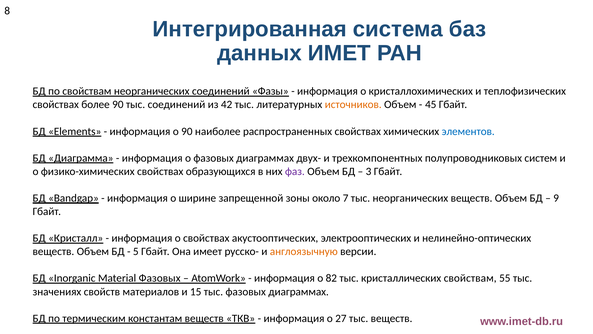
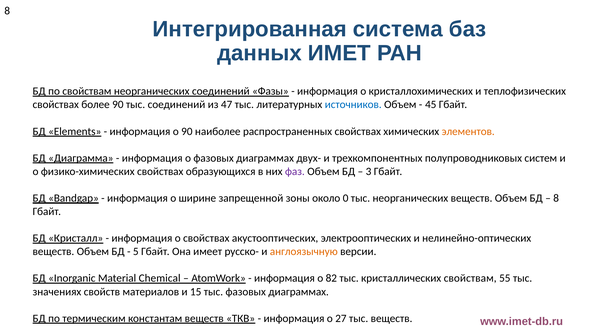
42: 42 -> 47
источников colour: orange -> blue
элементов colour: blue -> orange
7: 7 -> 0
9 at (556, 198): 9 -> 8
Material Фазовых: Фазовых -> Chemical
